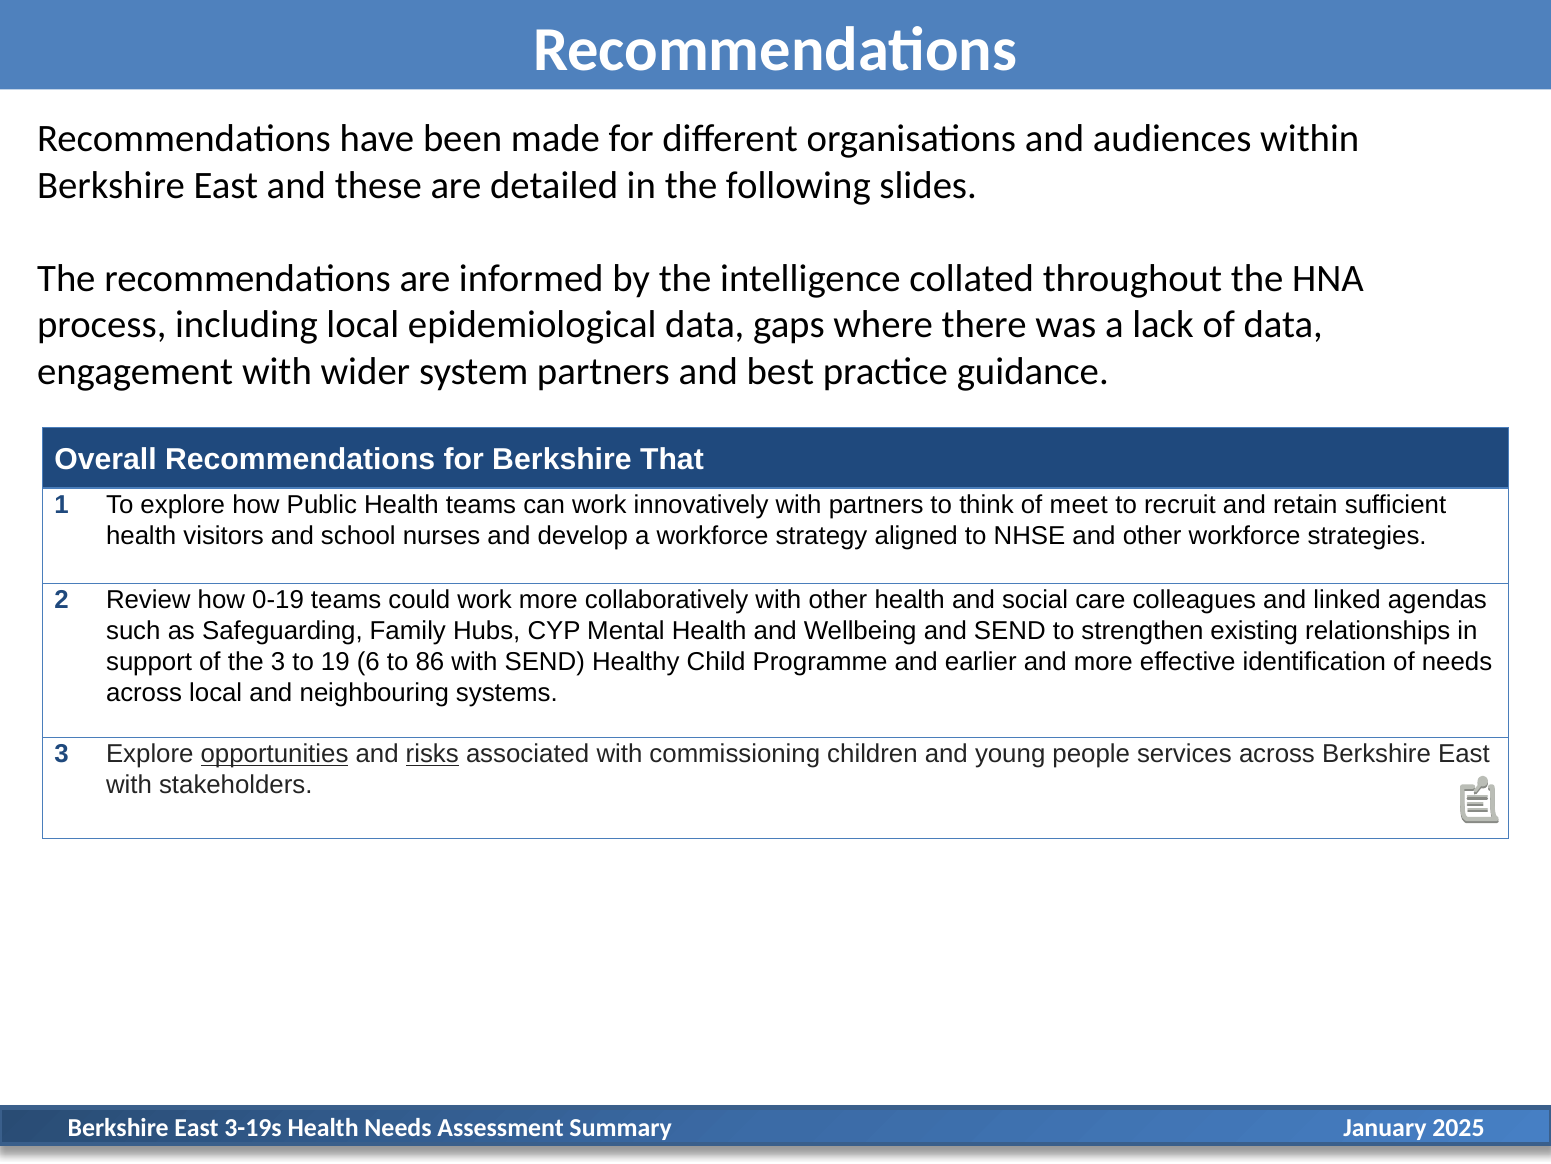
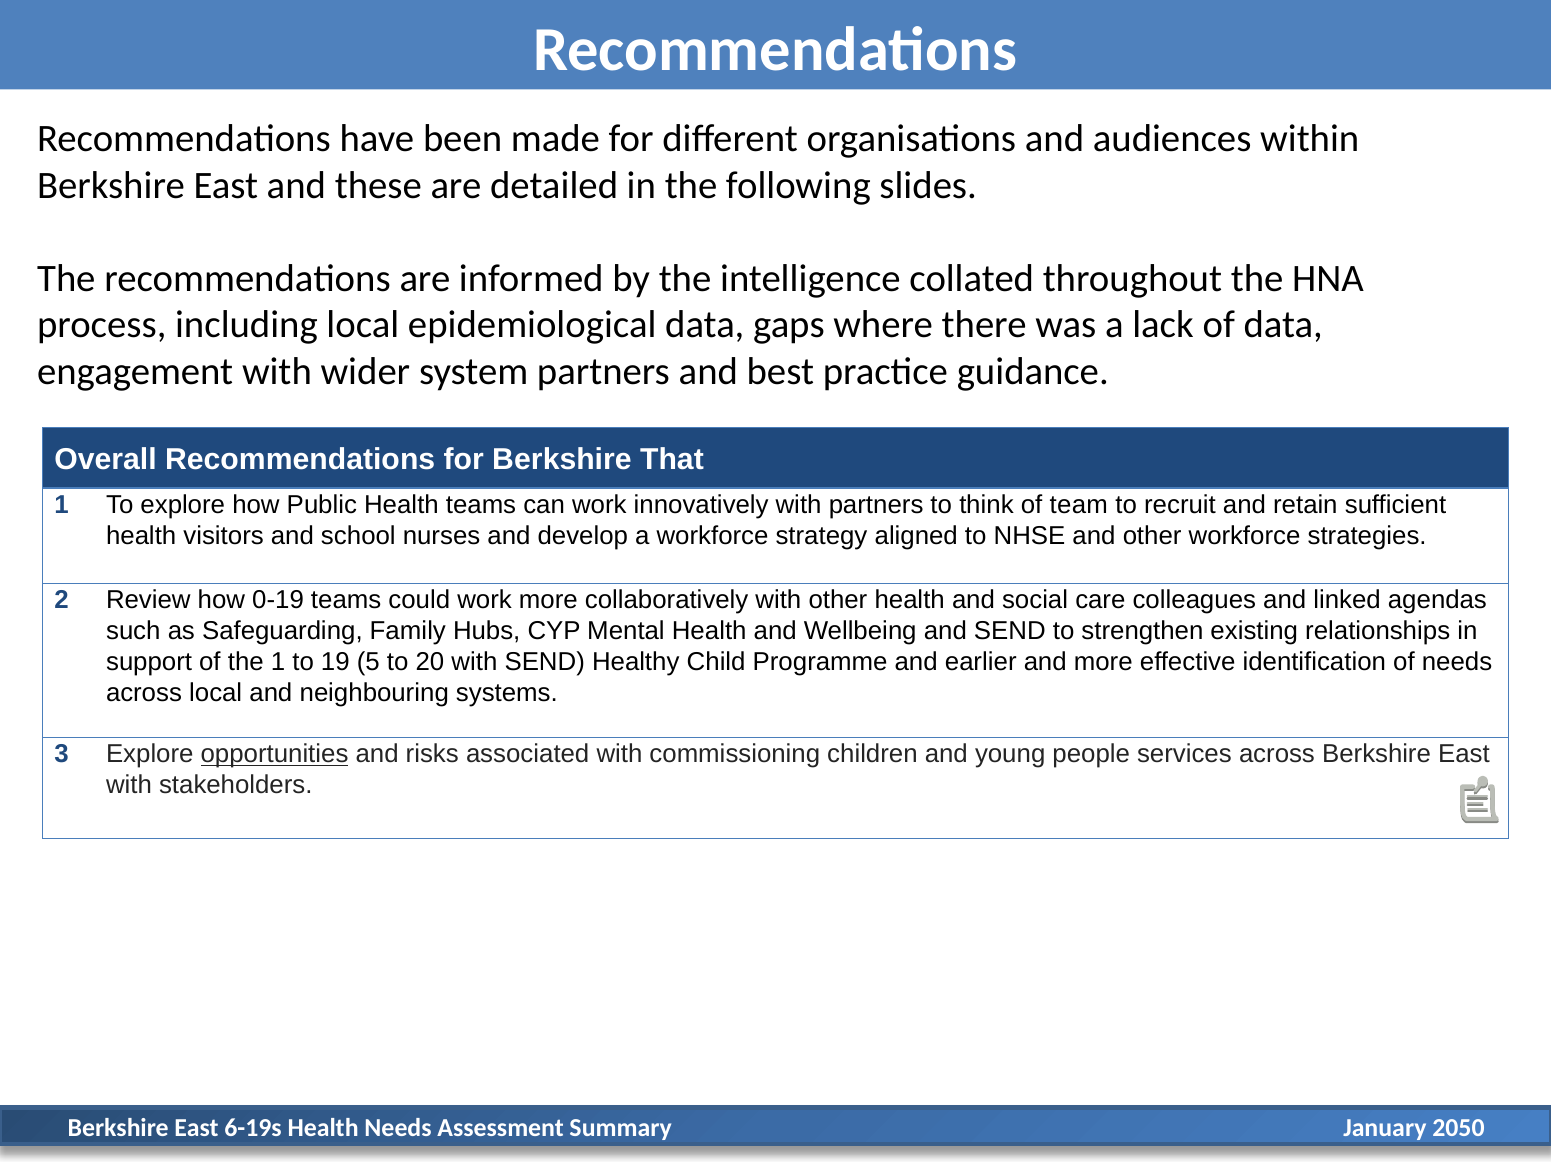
meet: meet -> team
the 3: 3 -> 1
6: 6 -> 5
86: 86 -> 20
risks underline: present -> none
3-19s: 3-19s -> 6-19s
2025: 2025 -> 2050
